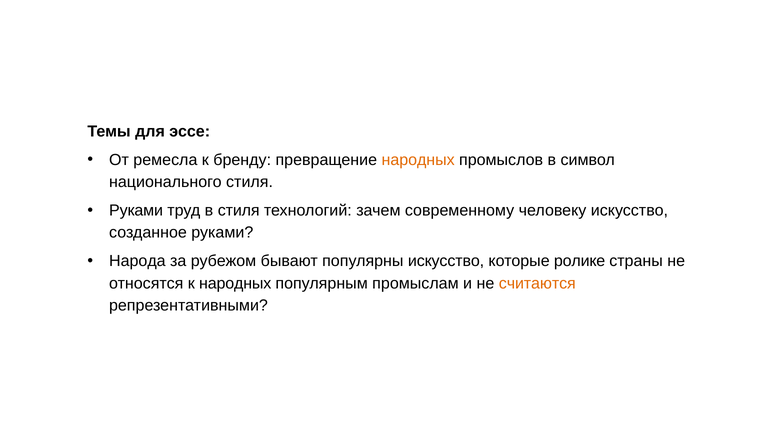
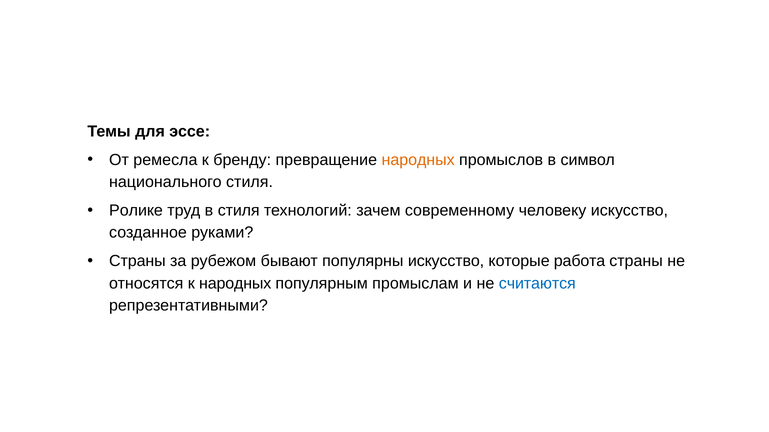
Руками at (136, 211): Руками -> Ролике
Народа at (137, 262): Народа -> Страны
ролике: ролике -> работа
считаются colour: orange -> blue
